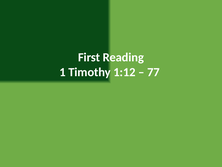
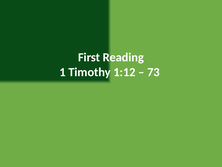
77: 77 -> 73
